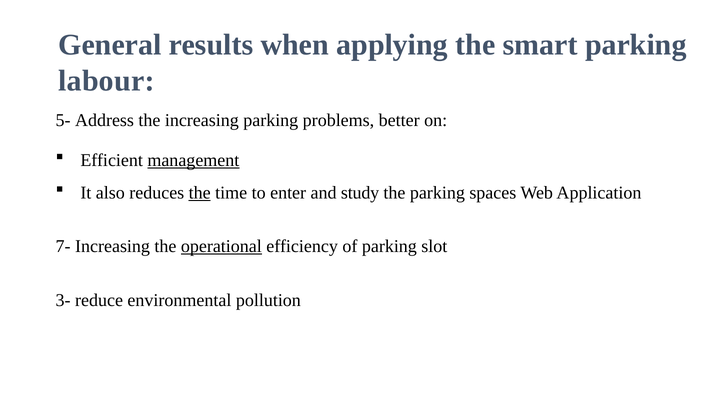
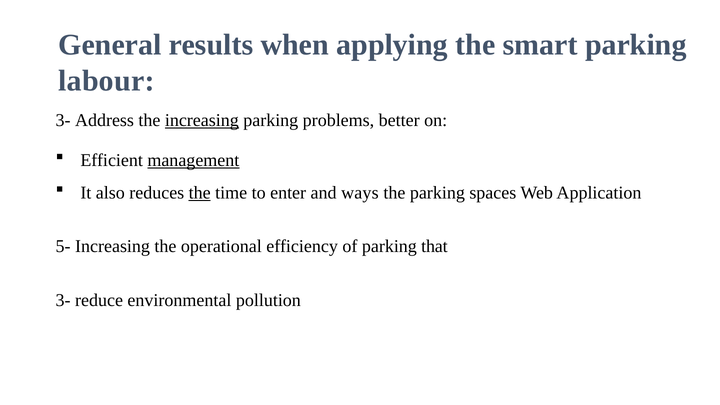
5- at (63, 120): 5- -> 3-
increasing at (202, 120) underline: none -> present
study: study -> ways
7-: 7- -> 5-
operational underline: present -> none
slot: slot -> that
